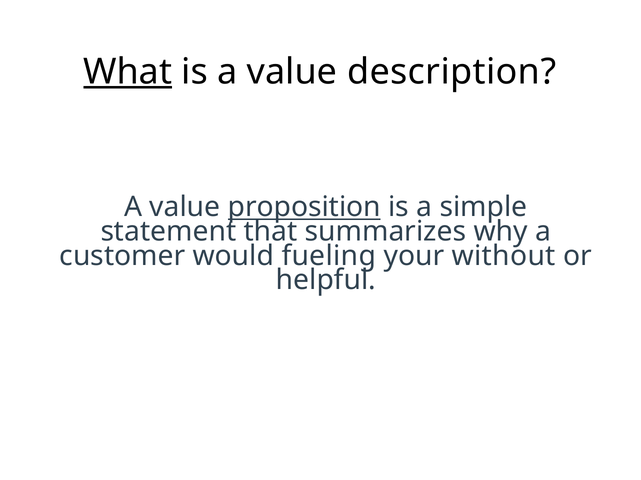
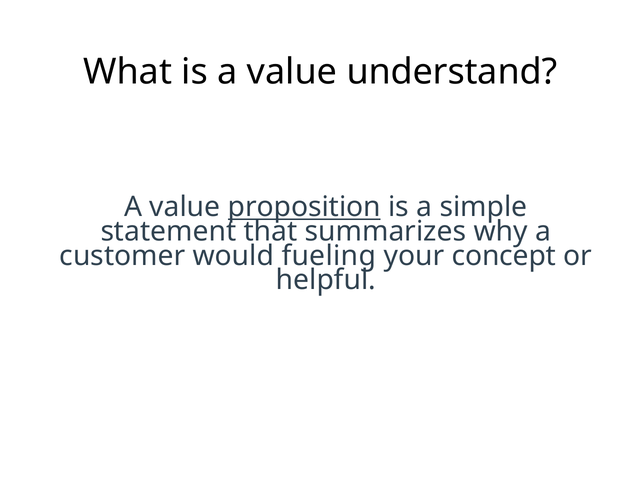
What underline: present -> none
description: description -> understand
without: without -> concept
